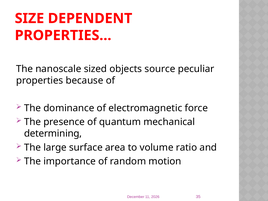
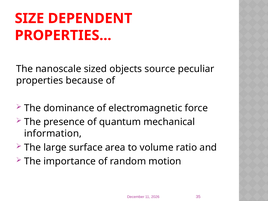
determining: determining -> information
